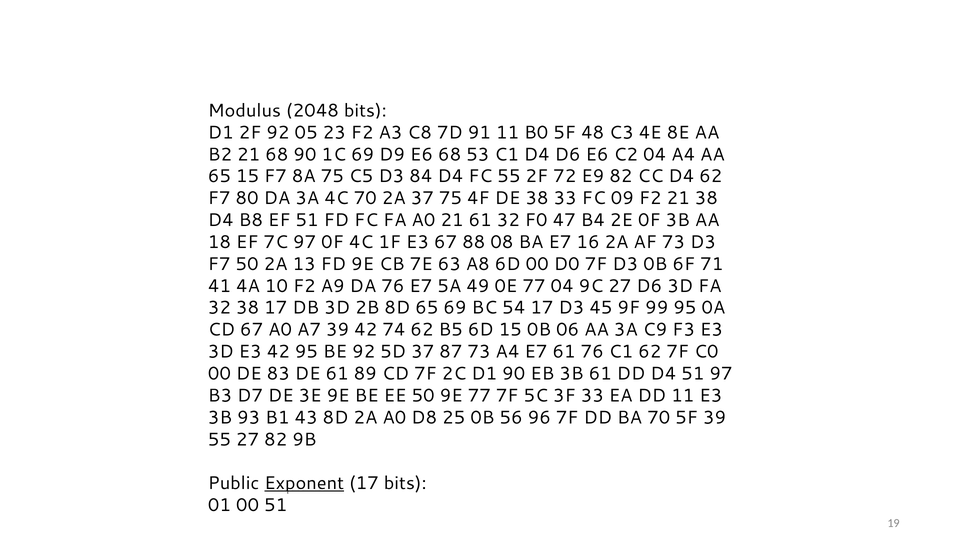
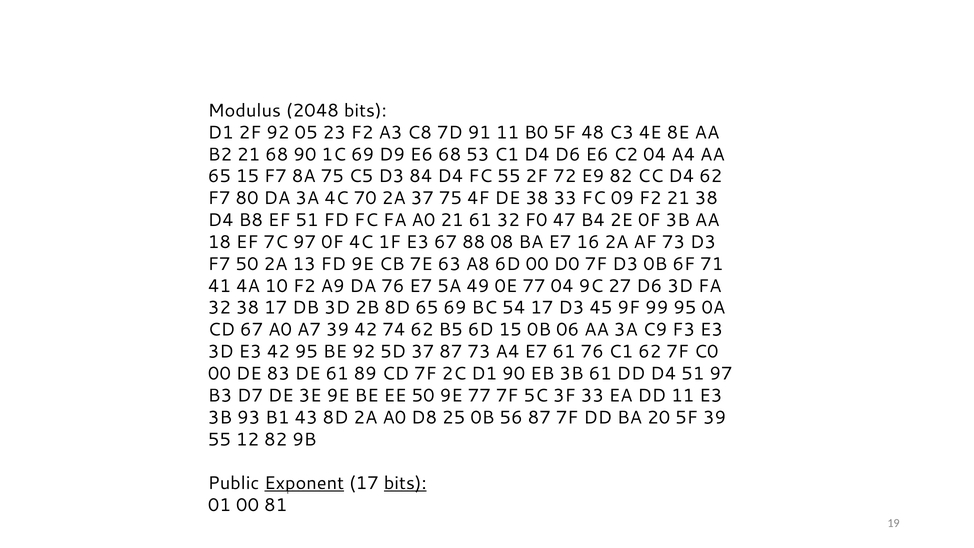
56 96: 96 -> 87
BA 70: 70 -> 20
55 27: 27 -> 12
bits at (405, 483) underline: none -> present
00 51: 51 -> 81
